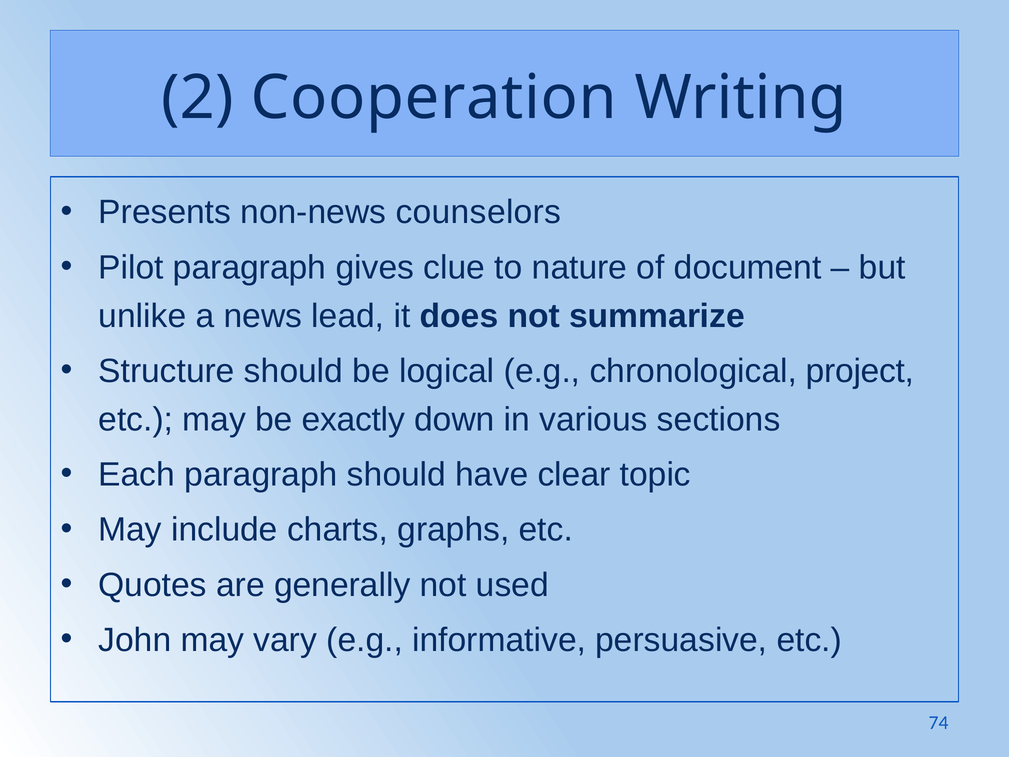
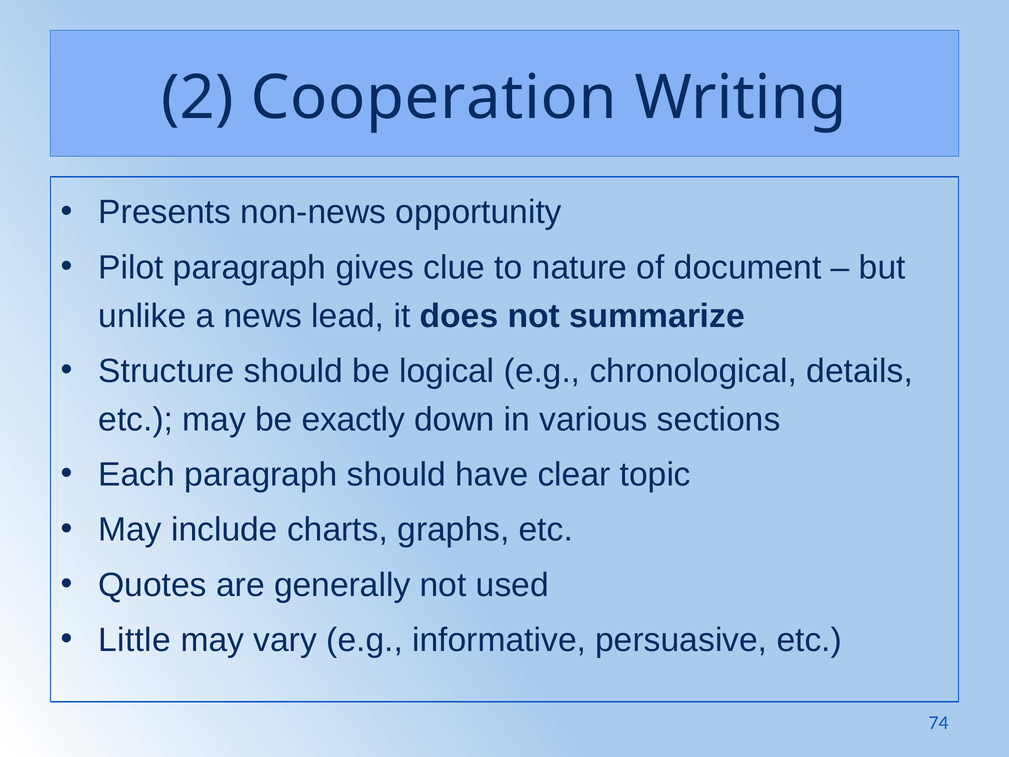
counselors: counselors -> opportunity
project: project -> details
John: John -> Little
